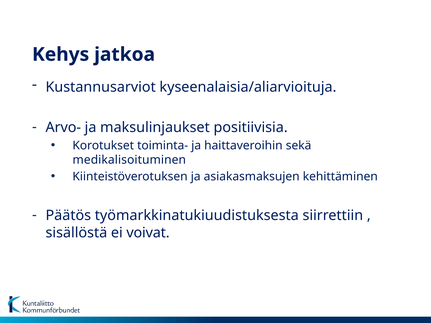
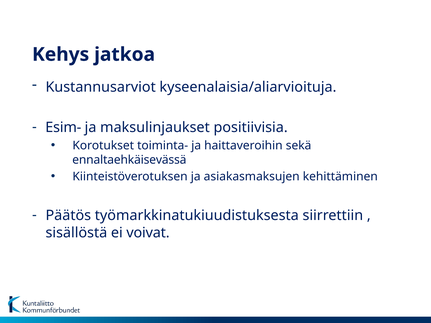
Arvo-: Arvo- -> Esim-
medikalisoituminen: medikalisoituminen -> ennaltaehkäisevässä
